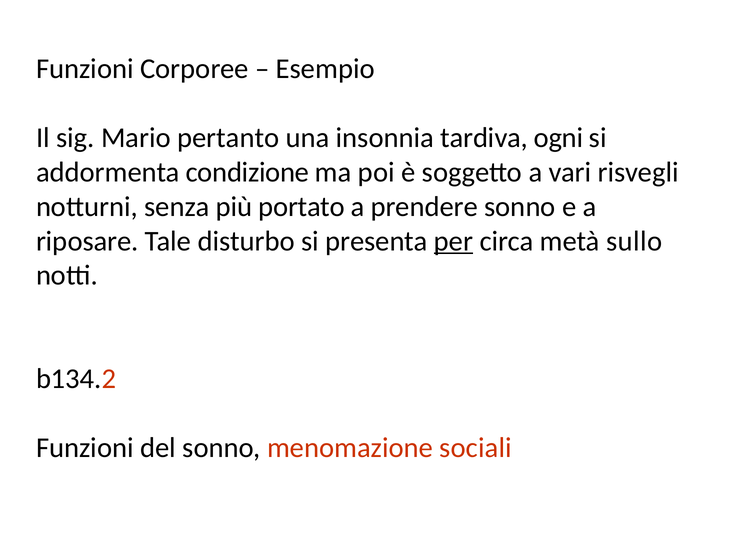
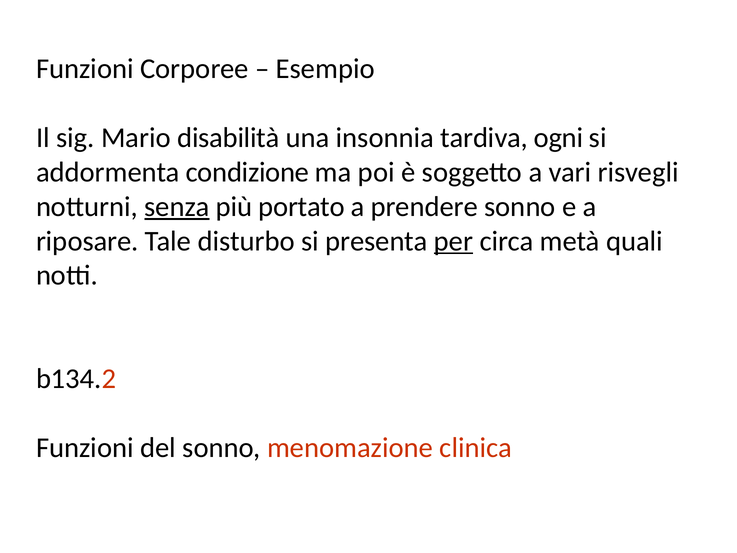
pertanto: pertanto -> disabilità
senza underline: none -> present
sullo: sullo -> quali
sociali: sociali -> clinica
